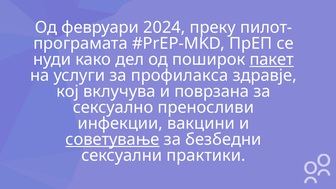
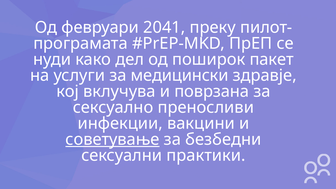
2024: 2024 -> 2041
пакет underline: present -> none
профилакса: профилакса -> медицински
